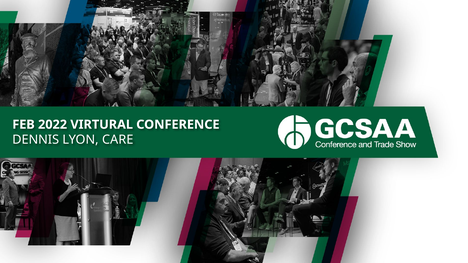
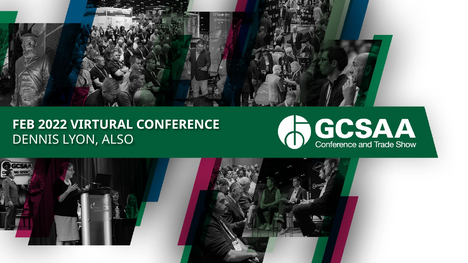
CARE: CARE -> ALSO
